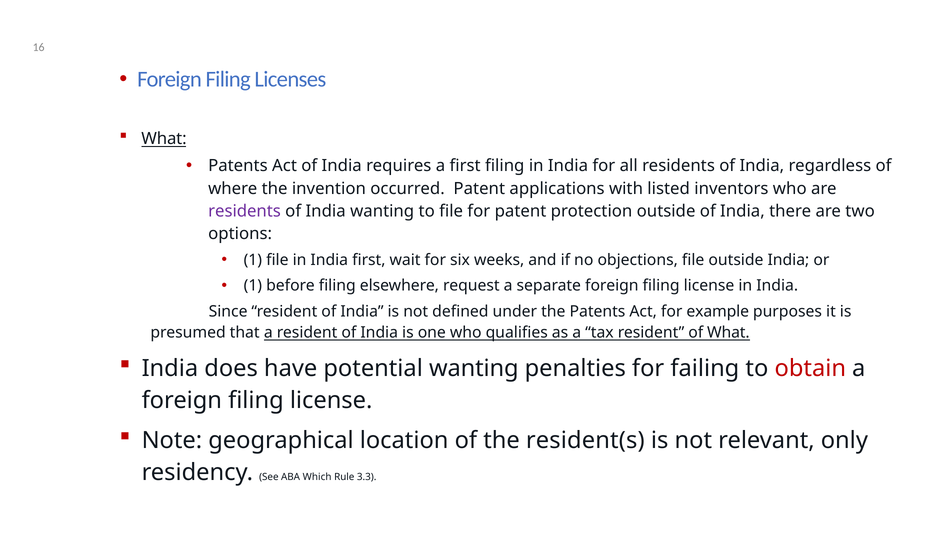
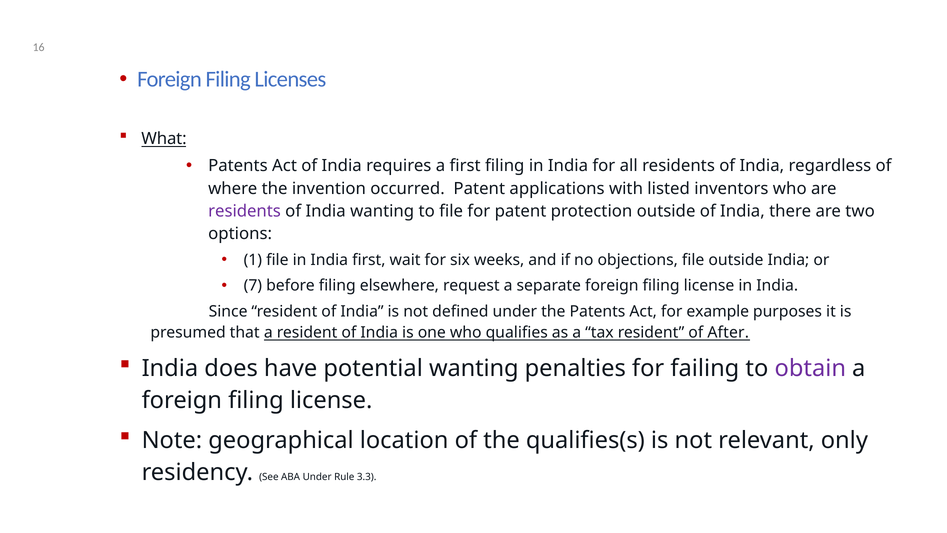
1 at (253, 286): 1 -> 7
of What: What -> After
obtain colour: red -> purple
resident(s: resident(s -> qualifies(s
ABA Which: Which -> Under
